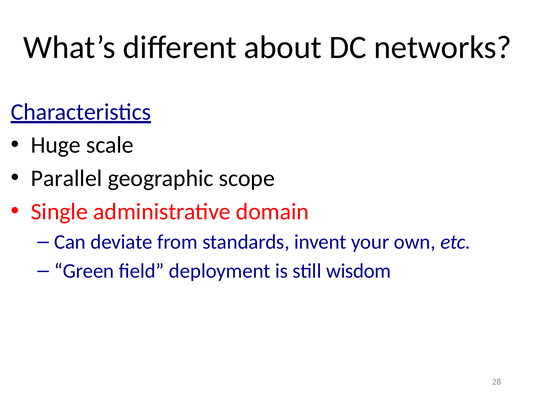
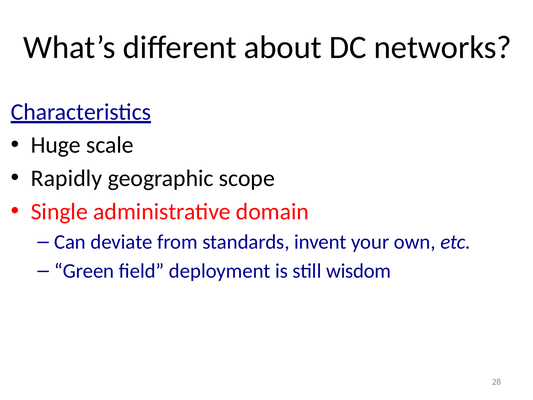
Parallel: Parallel -> Rapidly
